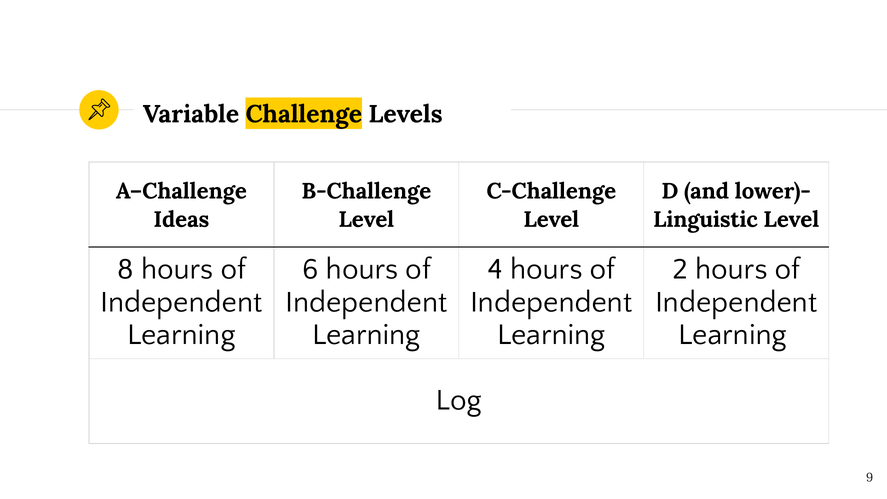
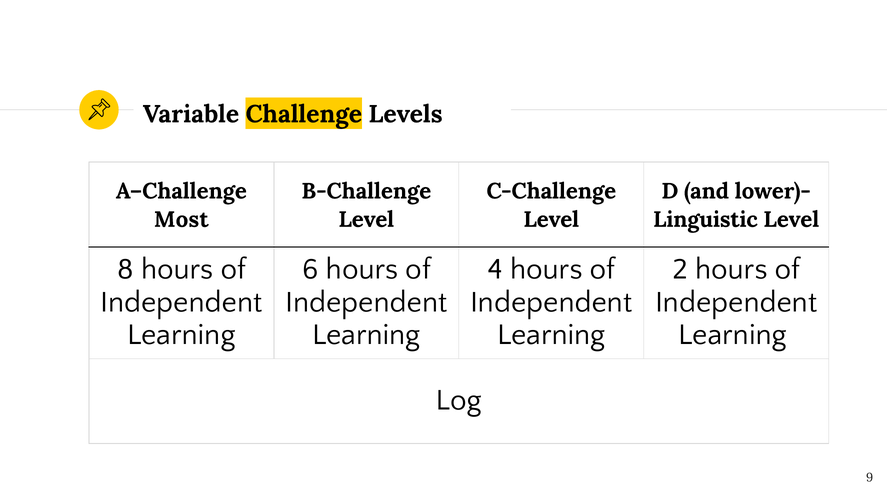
Ideas: Ideas -> Most
